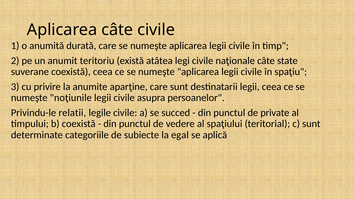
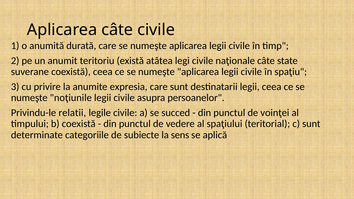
aparţine: aparţine -> expresia
private: private -> voinţei
egal: egal -> sens
